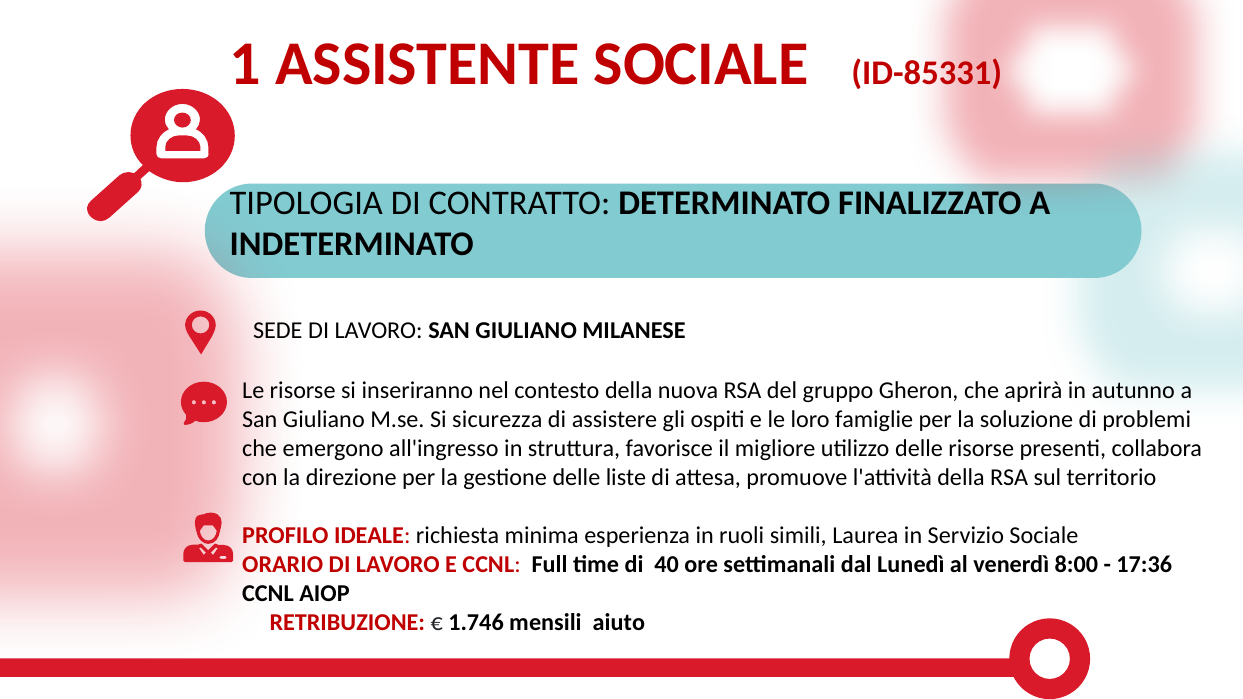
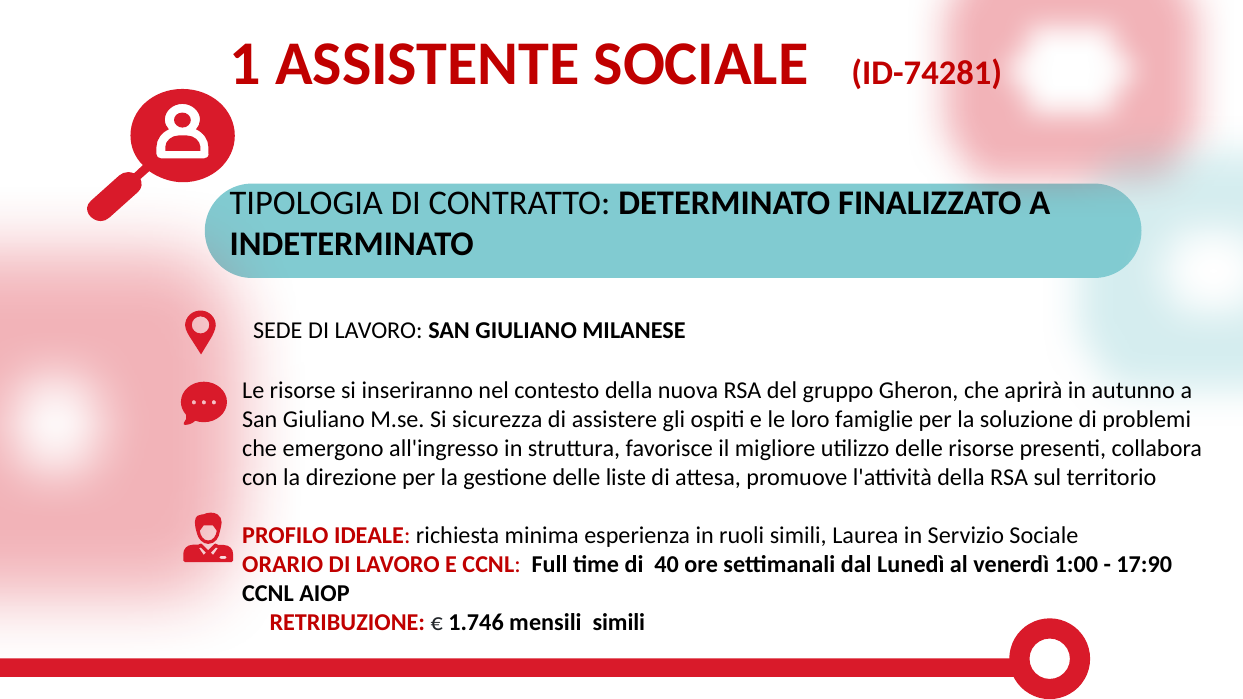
ID-85331: ID-85331 -> ID-74281
8:00: 8:00 -> 1:00
17:36: 17:36 -> 17:90
mensili aiuto: aiuto -> simili
